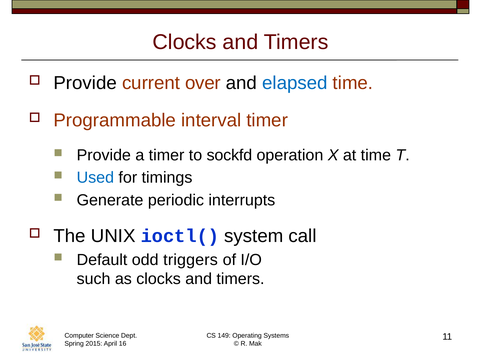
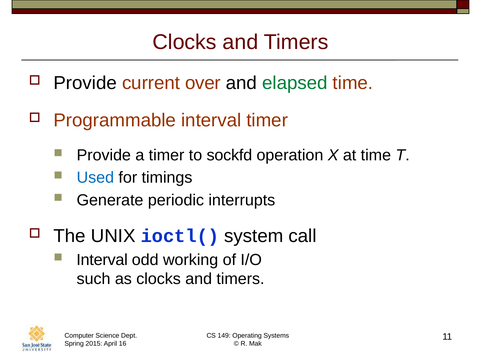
elapsed colour: blue -> green
Default at (102, 260): Default -> Interval
triggers: triggers -> working
